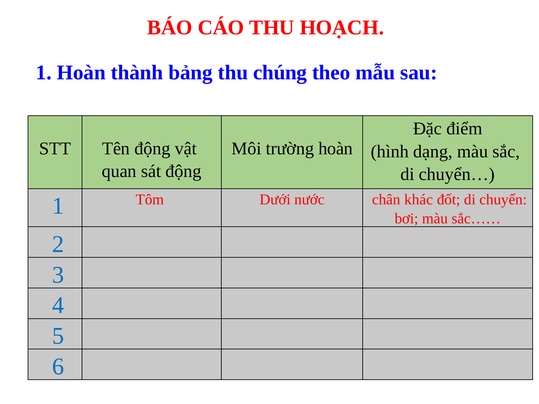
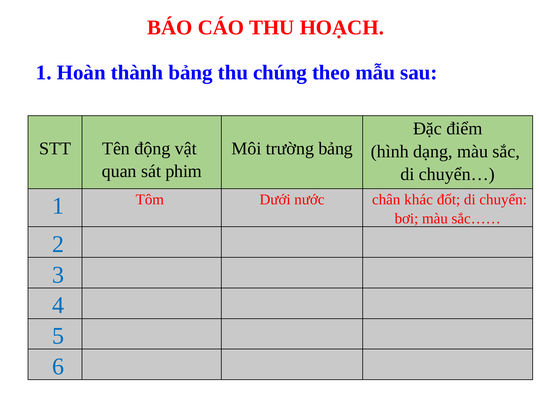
trường hoàn: hoàn -> bảng
sát động: động -> phim
